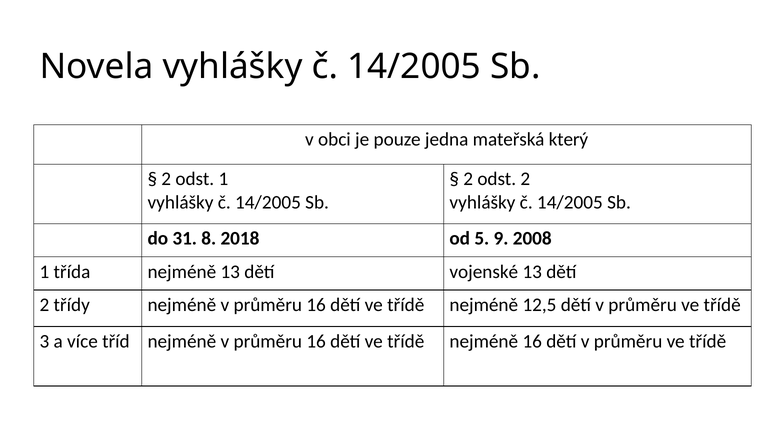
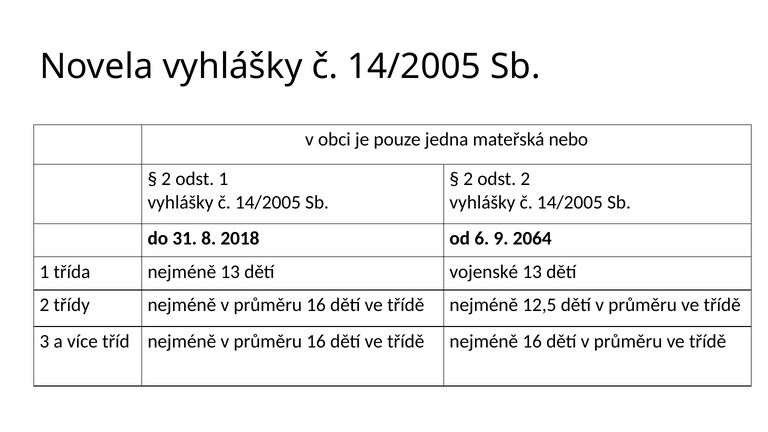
který: který -> nebo
5: 5 -> 6
2008: 2008 -> 2064
